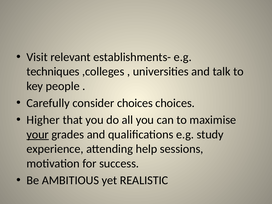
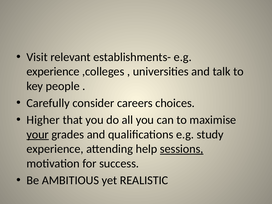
techniques at (53, 72): techniques -> experience
consider choices: choices -> careers
sessions underline: none -> present
